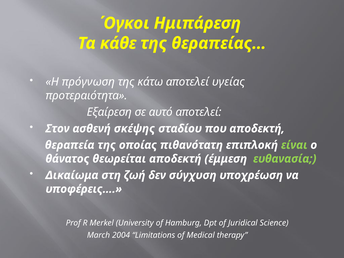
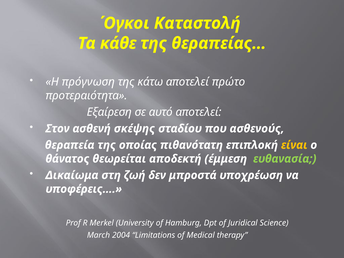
Ημιπάρεση: Ημιπάρεση -> Καταστολή
υγείας: υγείας -> πρώτο
που αποδεκτή: αποδεκτή -> ασθενούς
είναι colour: light green -> yellow
σύγχυση: σύγχυση -> μπροστά
